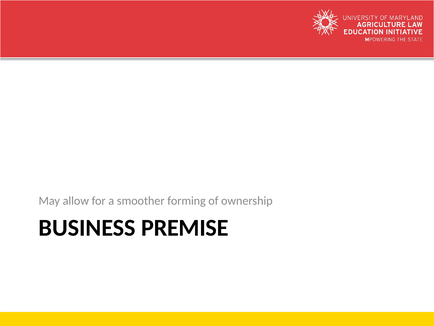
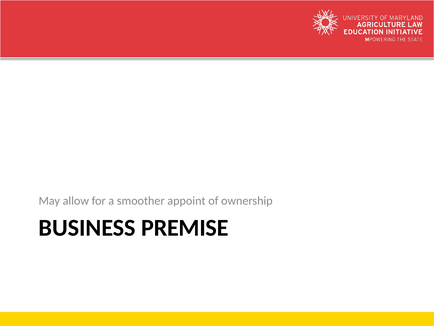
forming: forming -> appoint
